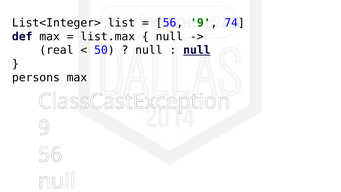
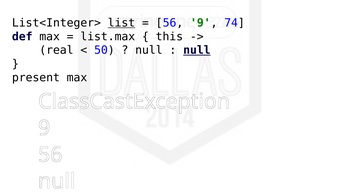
list underline: none -> present
null at (169, 36): null -> this
persons: persons -> present
